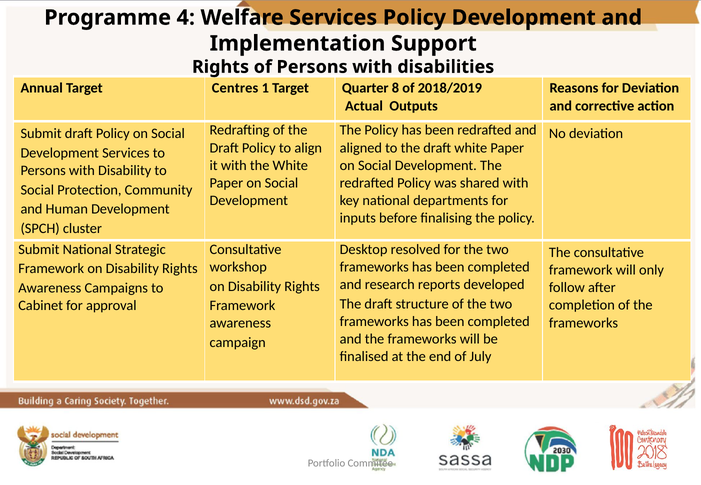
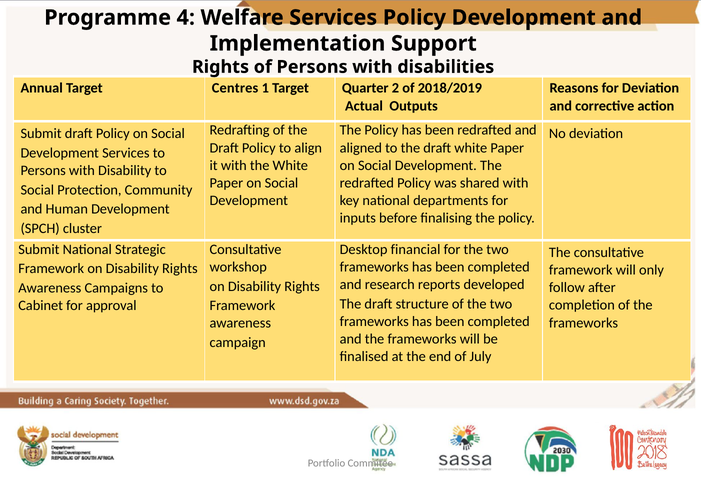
8: 8 -> 2
resolved: resolved -> financial
